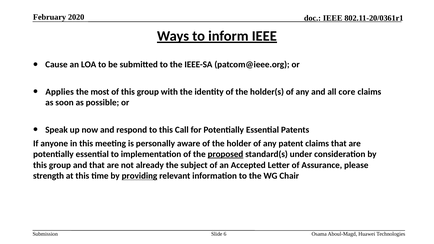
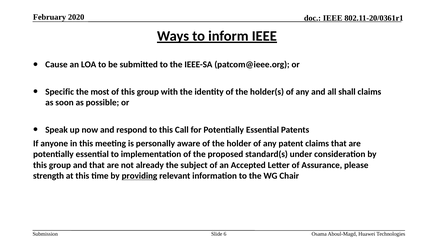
Applies: Applies -> Specific
core: core -> shall
proposed underline: present -> none
